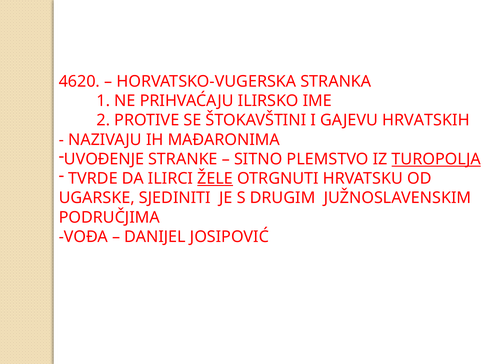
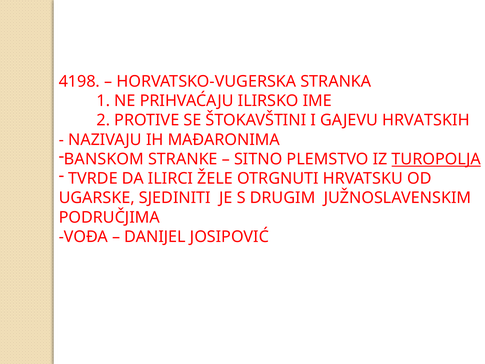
4620: 4620 -> 4198
UVOĐENJE: UVOĐENJE -> BANSKOM
ŽELE underline: present -> none
